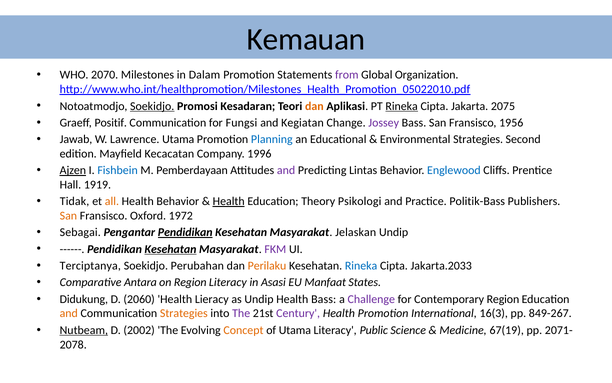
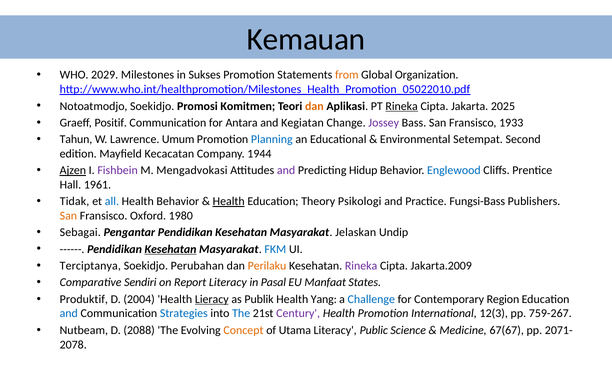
2070: 2070 -> 2029
Dalam: Dalam -> Sukses
from colour: purple -> orange
Soekidjo at (152, 106) underline: present -> none
Kesadaran: Kesadaran -> Komitmen
2075: 2075 -> 2025
Fungsi: Fungsi -> Antara
1956: 1956 -> 1933
Jawab: Jawab -> Tahun
Lawrence Utama: Utama -> Umum
Environmental Strategies: Strategies -> Setempat
1996: 1996 -> 1944
Fishbein colour: blue -> purple
Pemberdayaan: Pemberdayaan -> Mengadvokasi
Lintas: Lintas -> Hidup
1919: 1919 -> 1961
all colour: orange -> blue
Politik-Bass: Politik-Bass -> Fungsi-Bass
1972: 1972 -> 1980
Pendidikan at (185, 232) underline: present -> none
FKM colour: purple -> blue
Rineka at (361, 266) colour: blue -> purple
Jakarta.2033: Jakarta.2033 -> Jakarta.2009
Antara: Antara -> Sendiri
on Region: Region -> Report
Asasi: Asasi -> Pasal
Didukung: Didukung -> Produktif
2060: 2060 -> 2004
Lieracy underline: none -> present
as Undip: Undip -> Publik
Health Bass: Bass -> Yang
Challenge colour: purple -> blue
and at (69, 313) colour: orange -> blue
Strategies at (184, 313) colour: orange -> blue
The at (241, 313) colour: purple -> blue
16(3: 16(3 -> 12(3
849-267: 849-267 -> 759-267
Nutbeam underline: present -> none
2002: 2002 -> 2088
67(19: 67(19 -> 67(67
